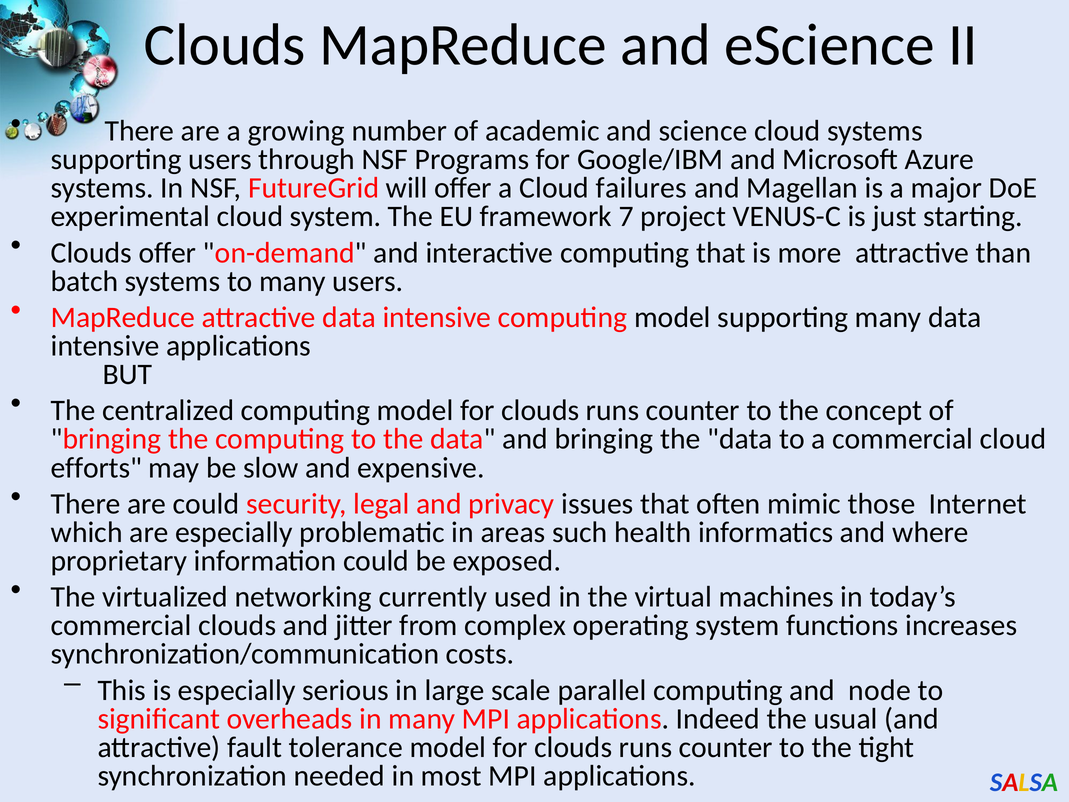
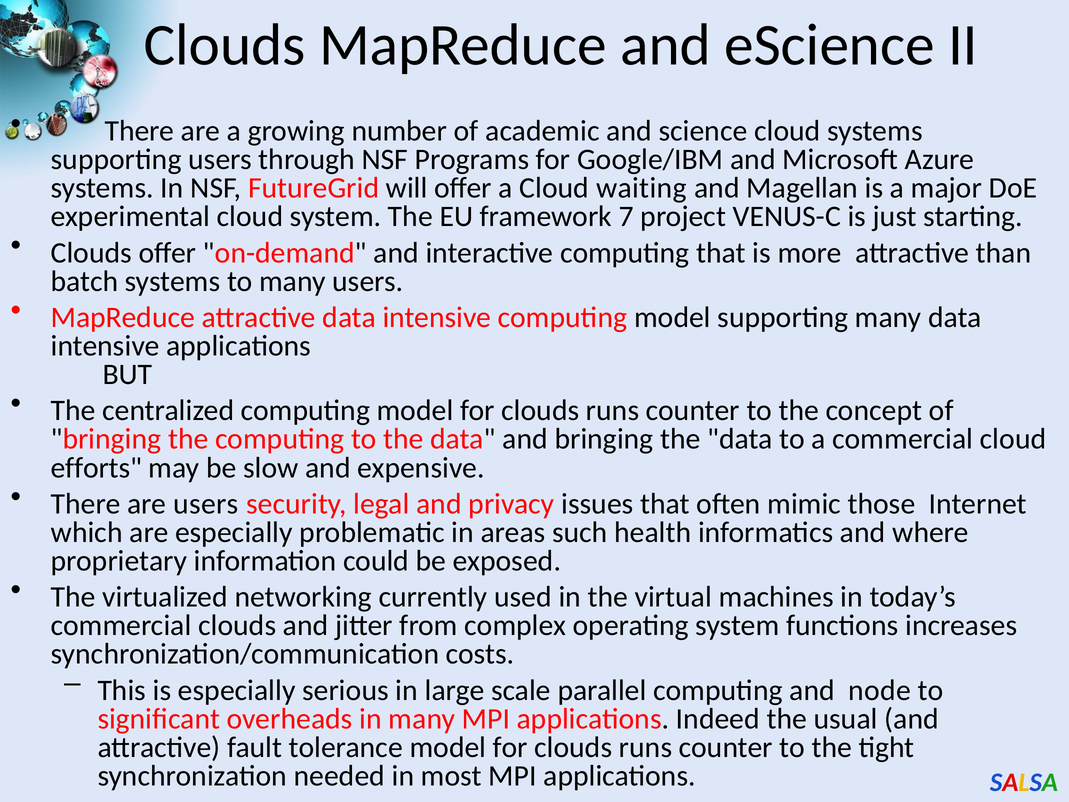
failures: failures -> waiting
are could: could -> users
